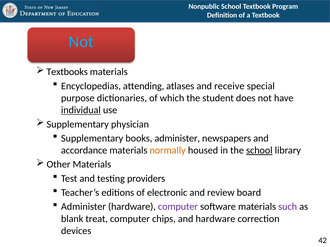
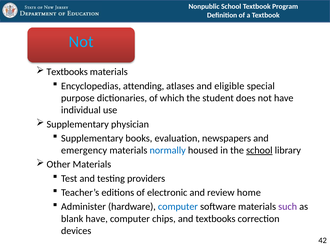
receive: receive -> eligible
individual underline: present -> none
books administer: administer -> evaluation
accordance: accordance -> emergency
normally colour: orange -> blue
board: board -> home
computer at (178, 207) colour: purple -> blue
blank treat: treat -> have
and hardware: hardware -> textbooks
